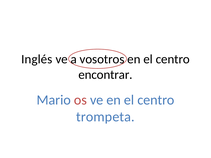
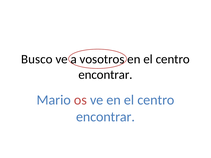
Inglés: Inglés -> Busco
trompeta at (105, 117): trompeta -> encontrar
